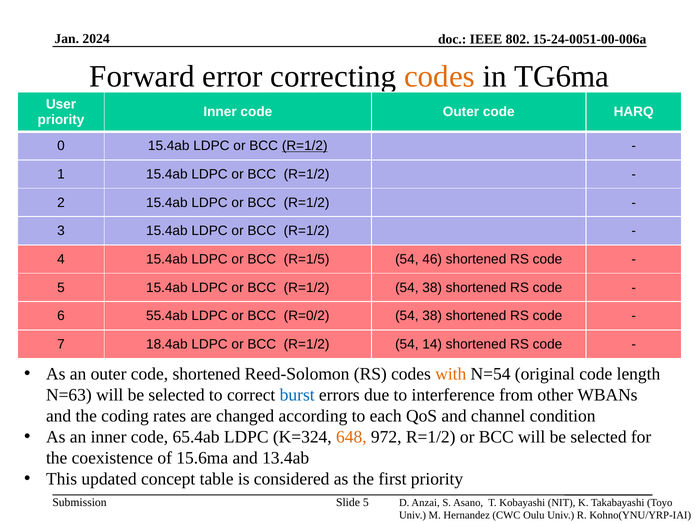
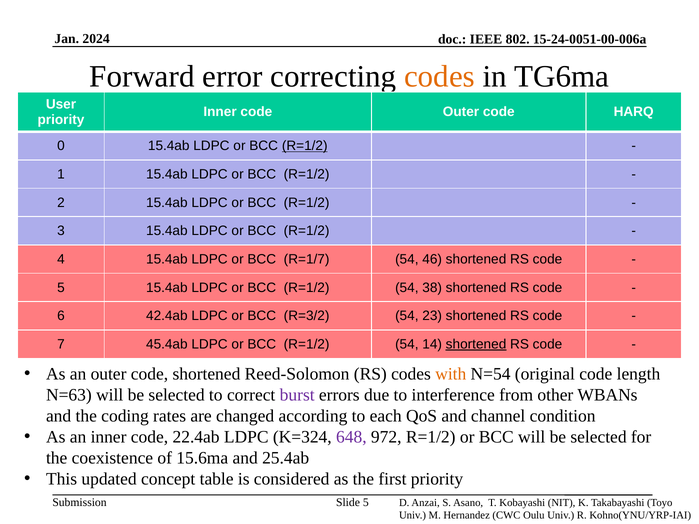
R=1/5: R=1/5 -> R=1/7
55.4ab: 55.4ab -> 42.4ab
R=0/2: R=0/2 -> R=3/2
38 at (432, 316): 38 -> 23
18.4ab: 18.4ab -> 45.4ab
shortened at (476, 344) underline: none -> present
burst colour: blue -> purple
65.4ab: 65.4ab -> 22.4ab
648 colour: orange -> purple
13.4ab: 13.4ab -> 25.4ab
